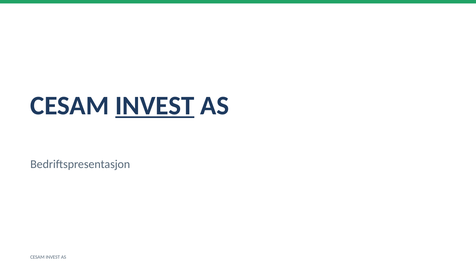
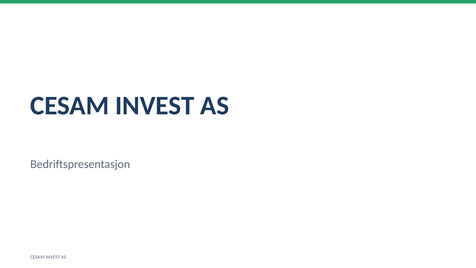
INVEST at (155, 106) underline: present -> none
